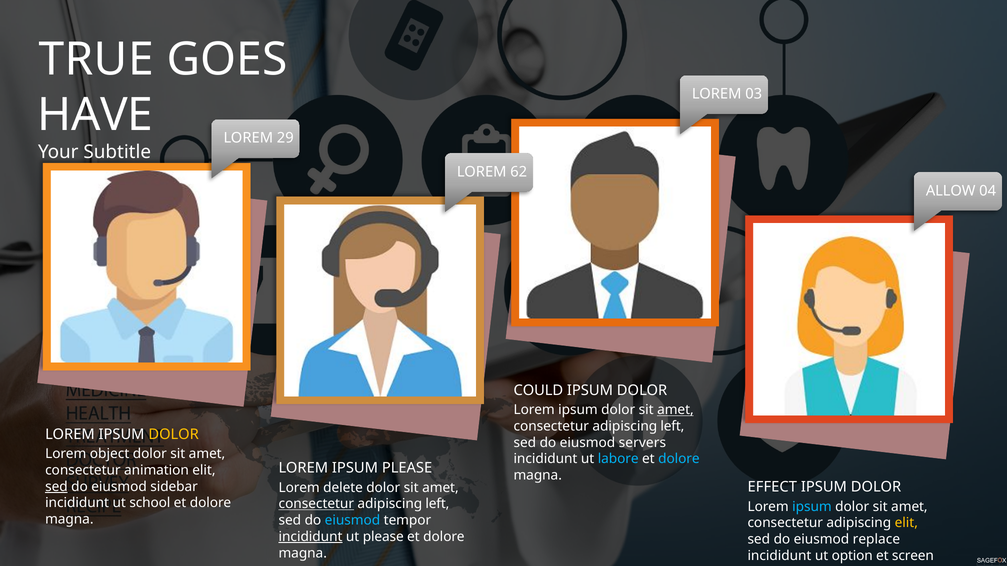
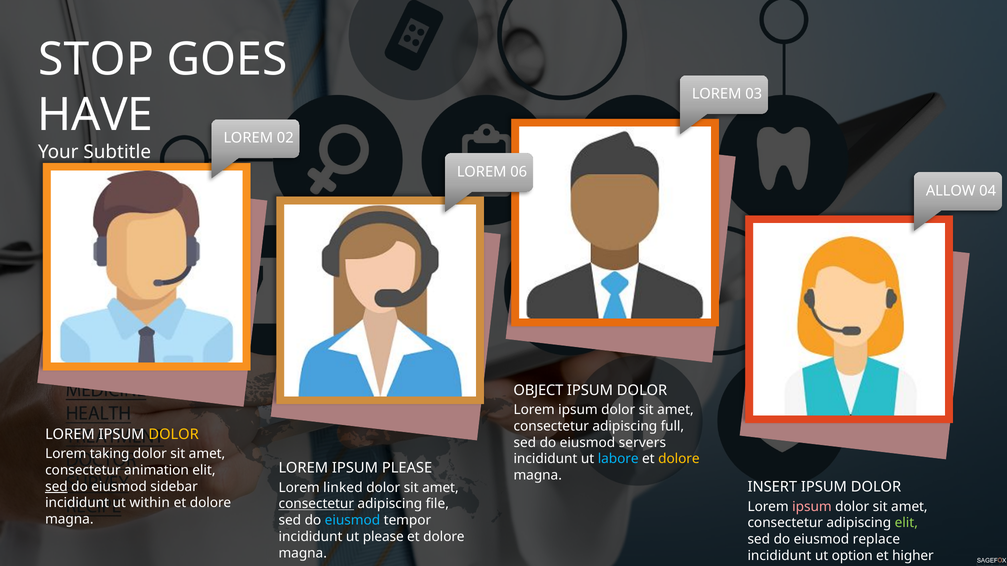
TRUE: TRUE -> STOP
29: 29 -> 02
62: 62 -> 06
COULD: COULD -> OBJECT
amet at (675, 410) underline: present -> none
left at (672, 427): left -> full
object: object -> taking
dolore at (679, 459) colour: light blue -> yellow
EFFECT: EFFECT -> INSERT
delete: delete -> linked
school: school -> within
left at (437, 504): left -> file
ipsum at (812, 507) colour: light blue -> pink
elit at (906, 523) colour: yellow -> light green
incididunt at (311, 537) underline: present -> none
screen: screen -> higher
